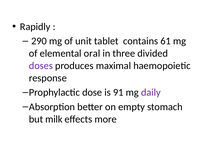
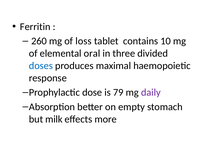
Rapidly: Rapidly -> Ferritin
290: 290 -> 260
unit: unit -> loss
61: 61 -> 10
doses colour: purple -> blue
91: 91 -> 79
